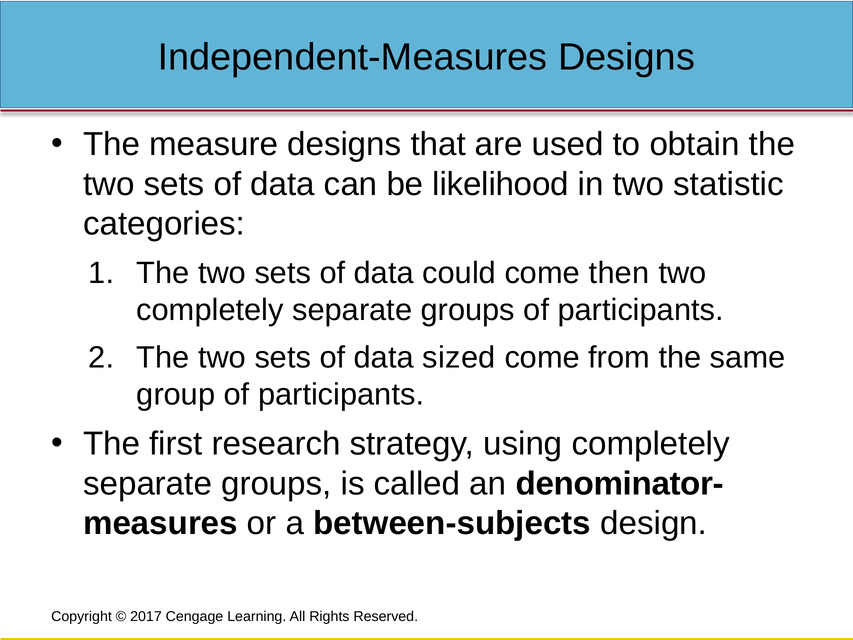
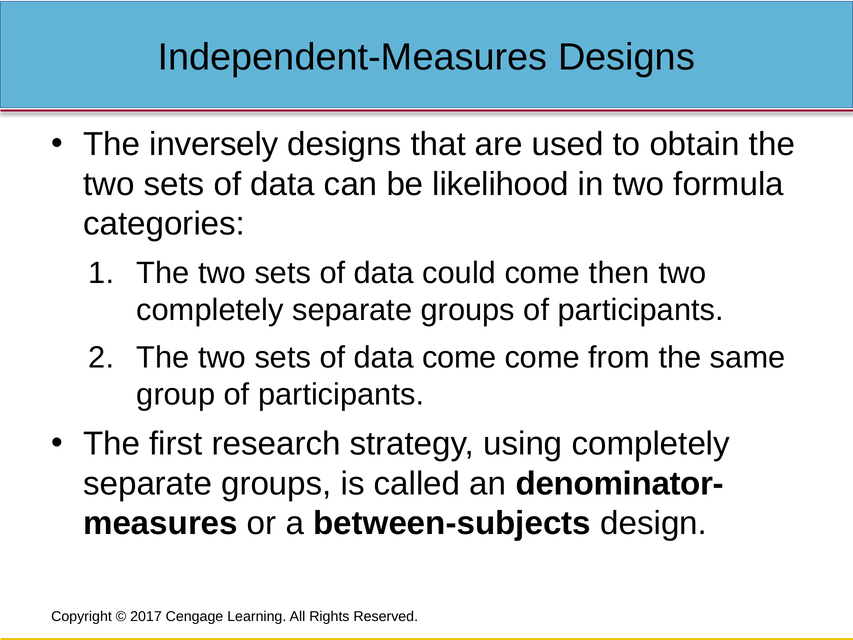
measure: measure -> inversely
statistic: statistic -> formula
data sized: sized -> come
